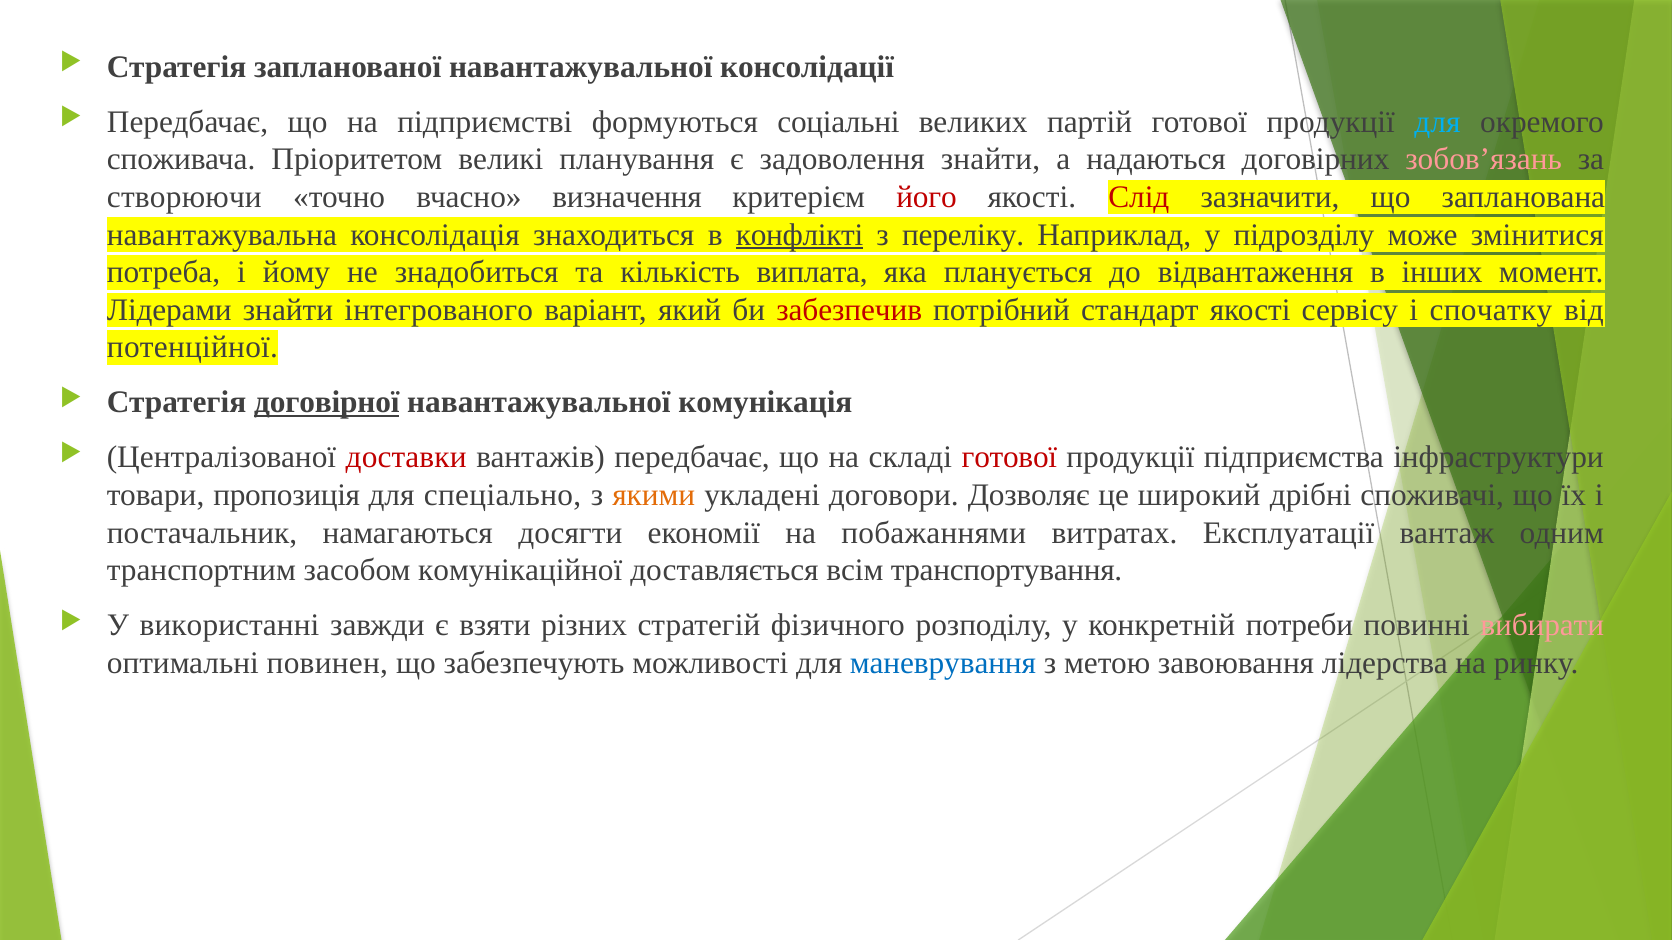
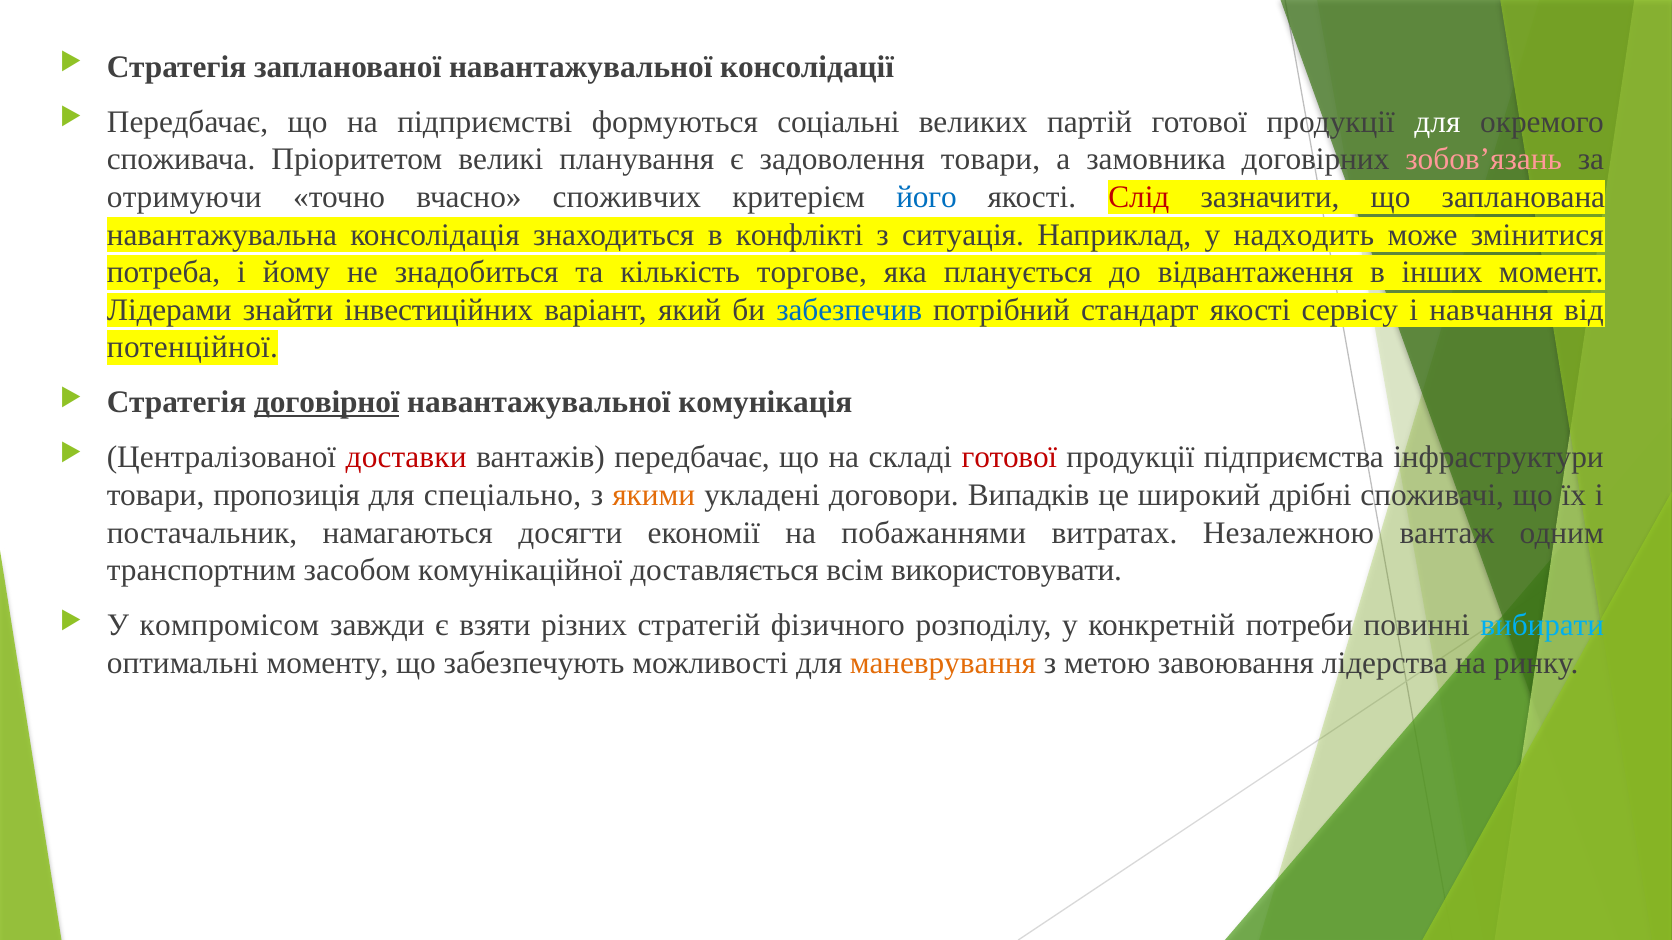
для at (1437, 122) colour: light blue -> white
задоволення знайти: знайти -> товари
надаються: надаються -> замовника
створюючи: створюючи -> отримуючи
визначення: визначення -> споживчих
його colour: red -> blue
конфлікті underline: present -> none
переліку: переліку -> ситуація
підрозділу: підрозділу -> надходить
виплата: виплата -> торгове
інтегрованого: інтегрованого -> інвестиційних
забезпечив colour: red -> blue
спочатку: спочатку -> навчання
Дозволяє: Дозволяє -> Випадків
Експлуатації: Експлуатації -> Незалежною
транспортування: транспортування -> використовувати
використанні: використанні -> компромісом
вибирати colour: pink -> light blue
повинен: повинен -> моменту
маневрування colour: blue -> orange
